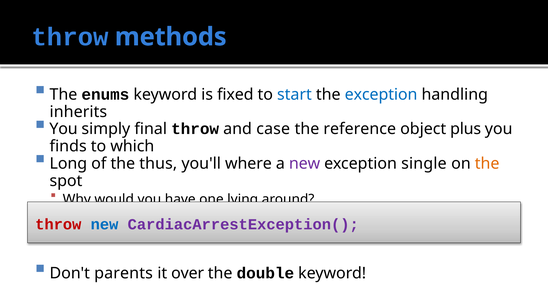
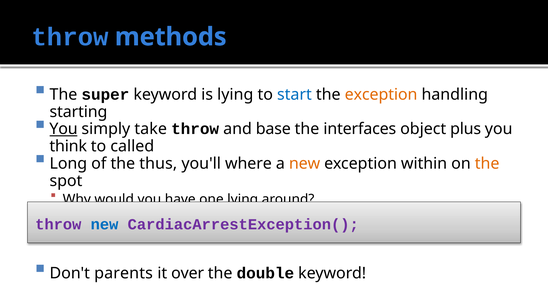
enums: enums -> super
is fixed: fixed -> lying
exception at (381, 95) colour: blue -> orange
inherits: inherits -> starting
You at (64, 129) underline: none -> present
final: final -> take
case: case -> base
reference: reference -> interfaces
finds: finds -> think
which: which -> called
new at (305, 164) colour: purple -> orange
single: single -> within
throw at (58, 225) colour: red -> purple
